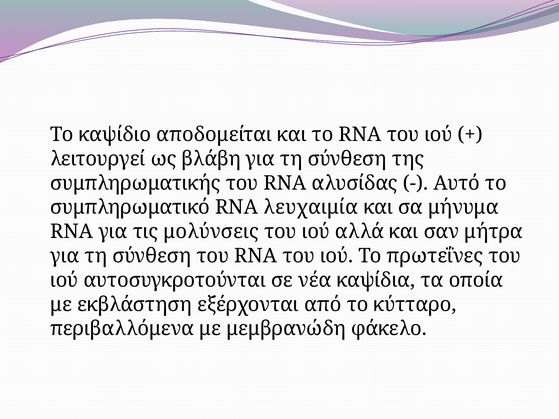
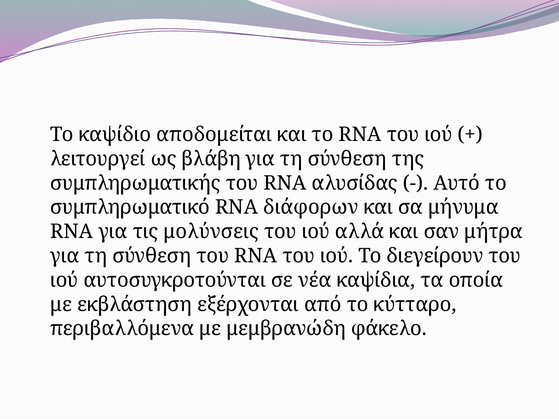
λευχαιμία: λευχαιμία -> διάφορων
πρωτεΐνες: πρωτεΐνες -> διεγείρουν
